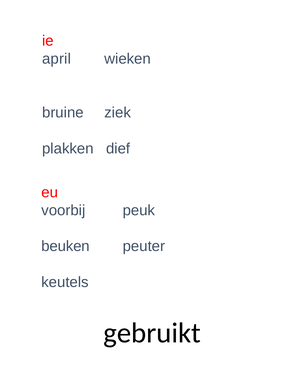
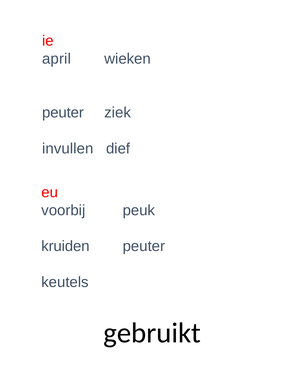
bruine at (63, 113): bruine -> peuter
plakken: plakken -> invullen
beuken: beuken -> kruiden
